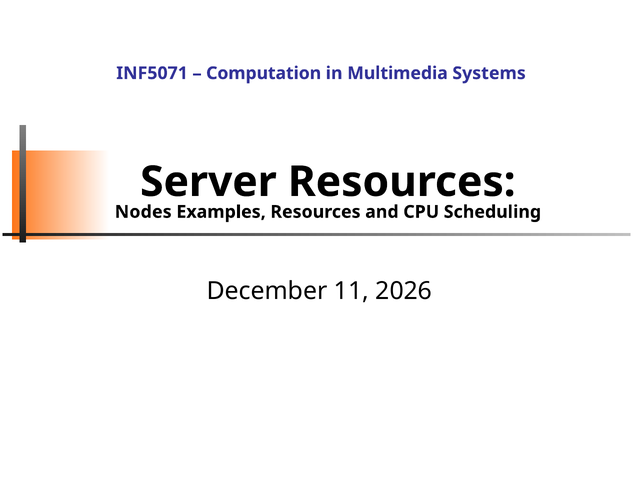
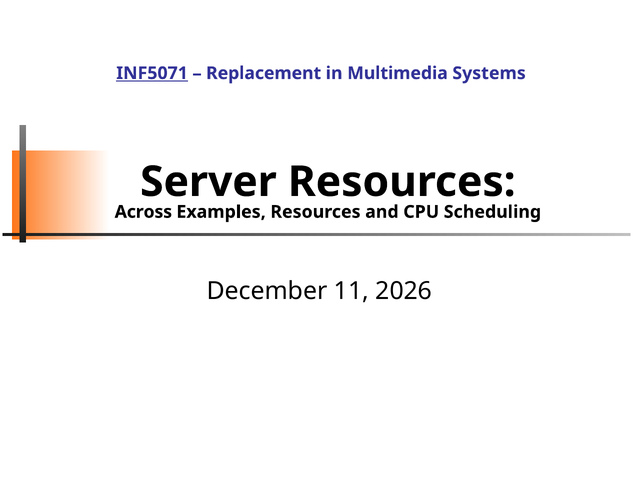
INF5071 underline: none -> present
Computation: Computation -> Replacement
Nodes: Nodes -> Across
